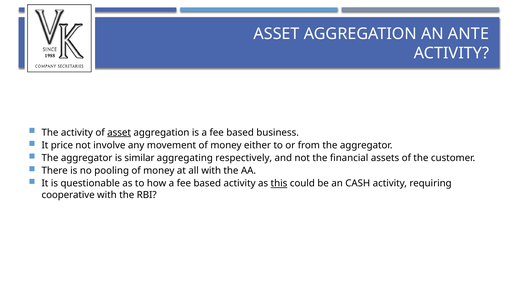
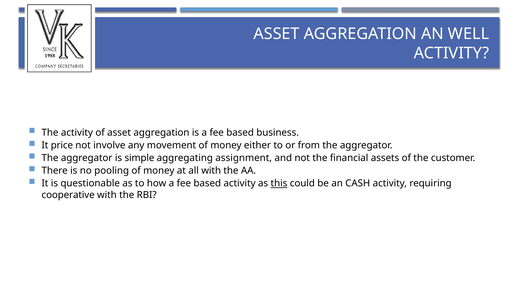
ANTE: ANTE -> WELL
asset at (119, 133) underline: present -> none
similar: similar -> simple
respectively: respectively -> assignment
